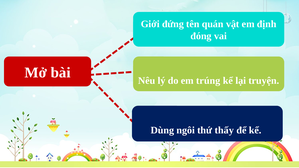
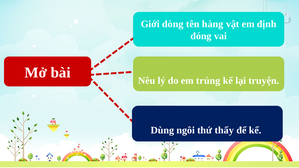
đứng: đứng -> dòng
quán: quán -> hàng
